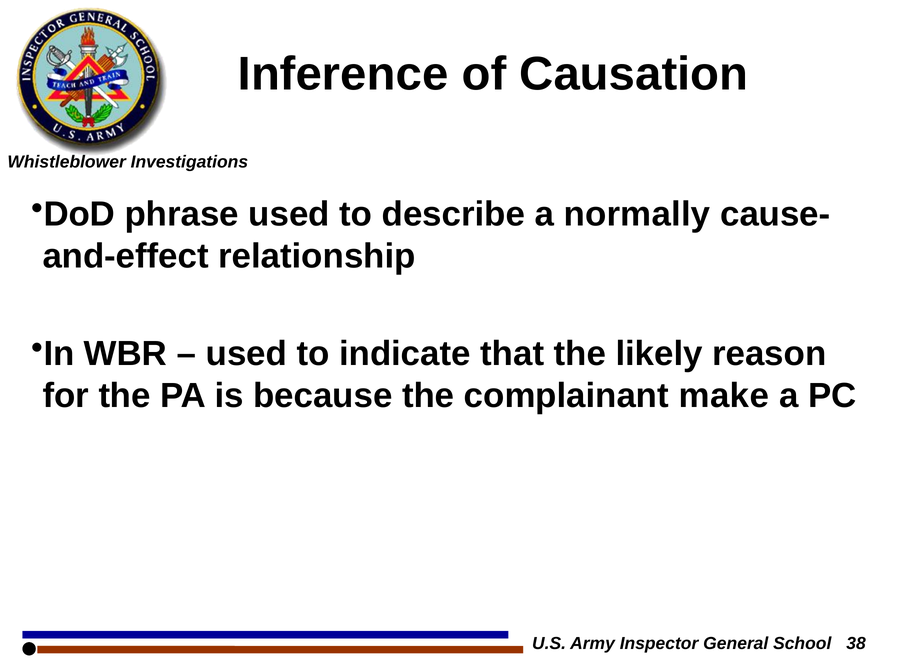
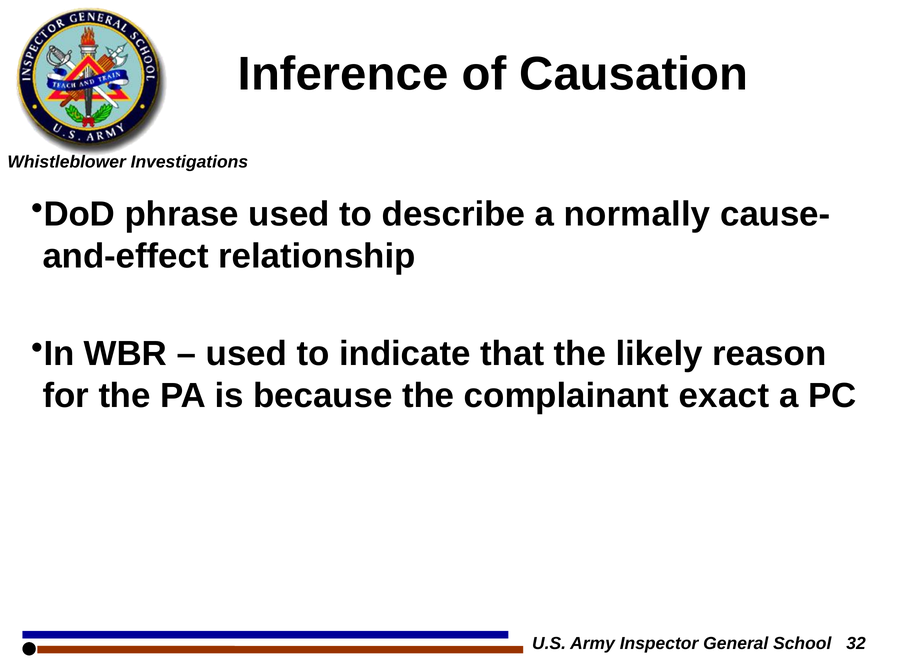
make: make -> exact
38: 38 -> 32
